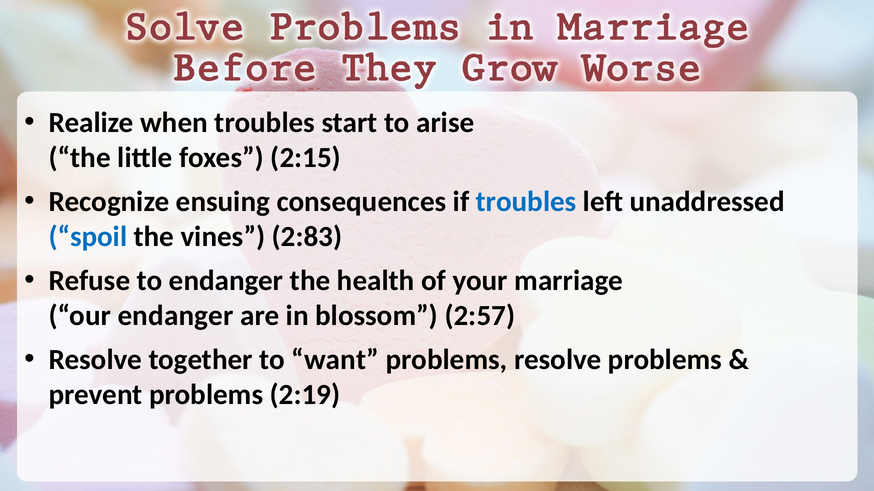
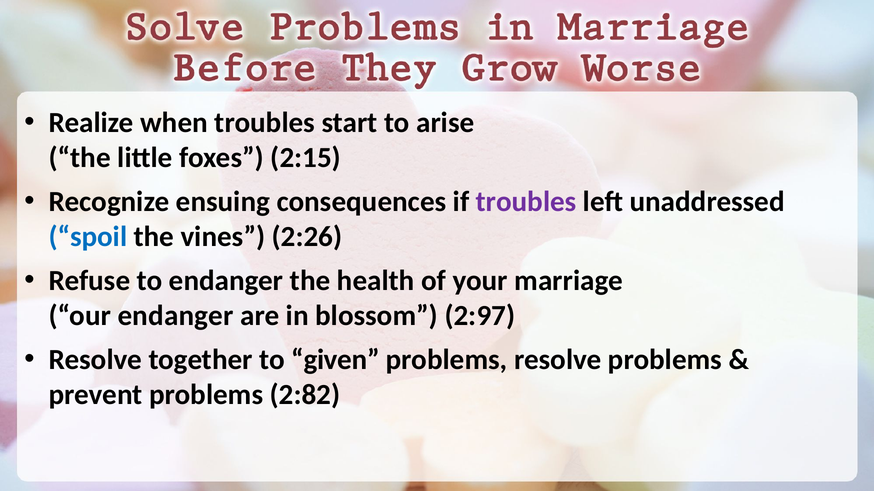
troubles at (526, 202) colour: blue -> purple
2:83: 2:83 -> 2:26
2:57: 2:57 -> 2:97
want: want -> given
2:19: 2:19 -> 2:82
